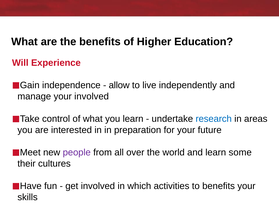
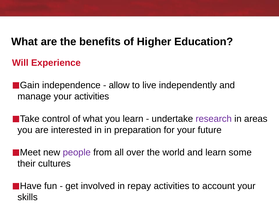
your involved: involved -> activities
research colour: blue -> purple
which: which -> repay
to benefits: benefits -> account
